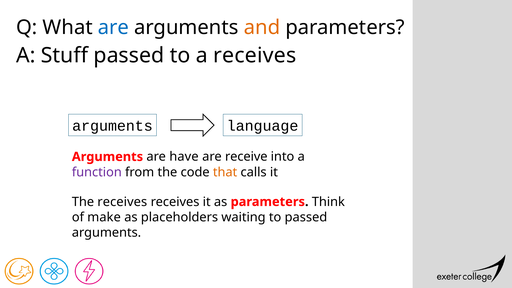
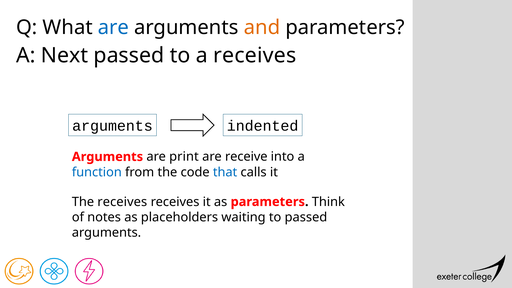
Stuff: Stuff -> Next
language: language -> indented
have: have -> print
function colour: purple -> blue
that colour: orange -> blue
make: make -> notes
